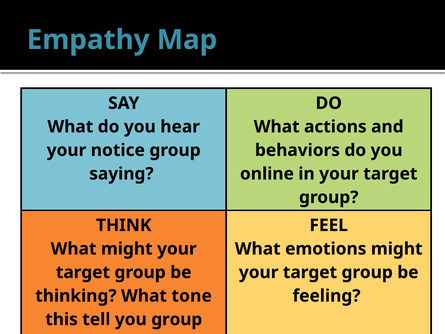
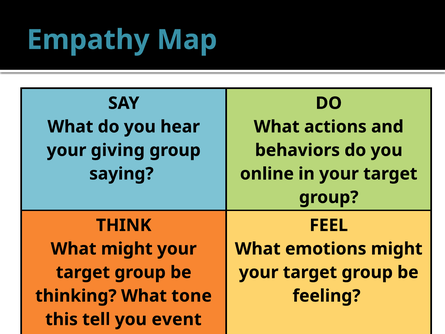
notice: notice -> giving
you group: group -> event
